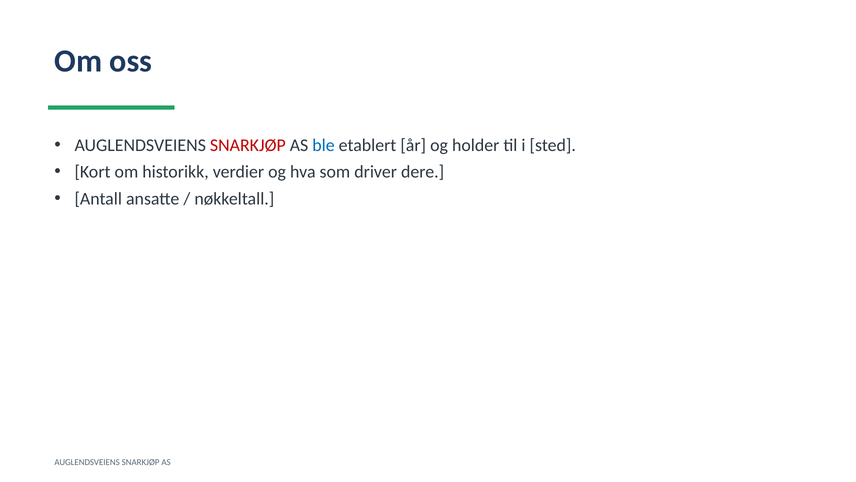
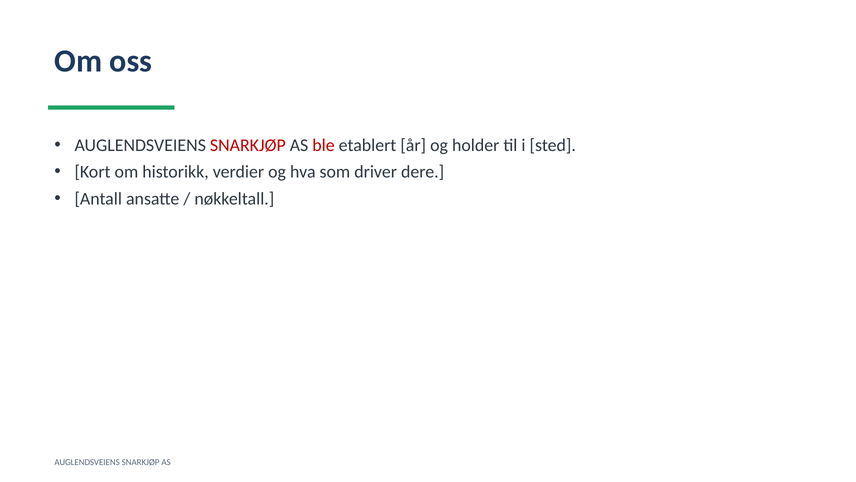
ble colour: blue -> red
